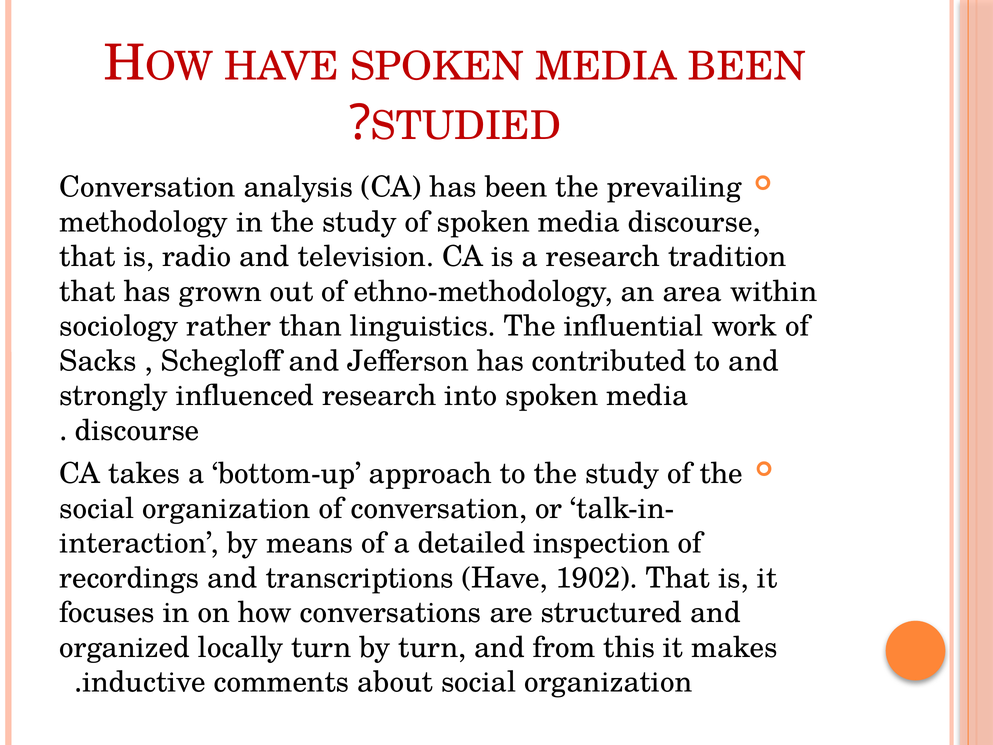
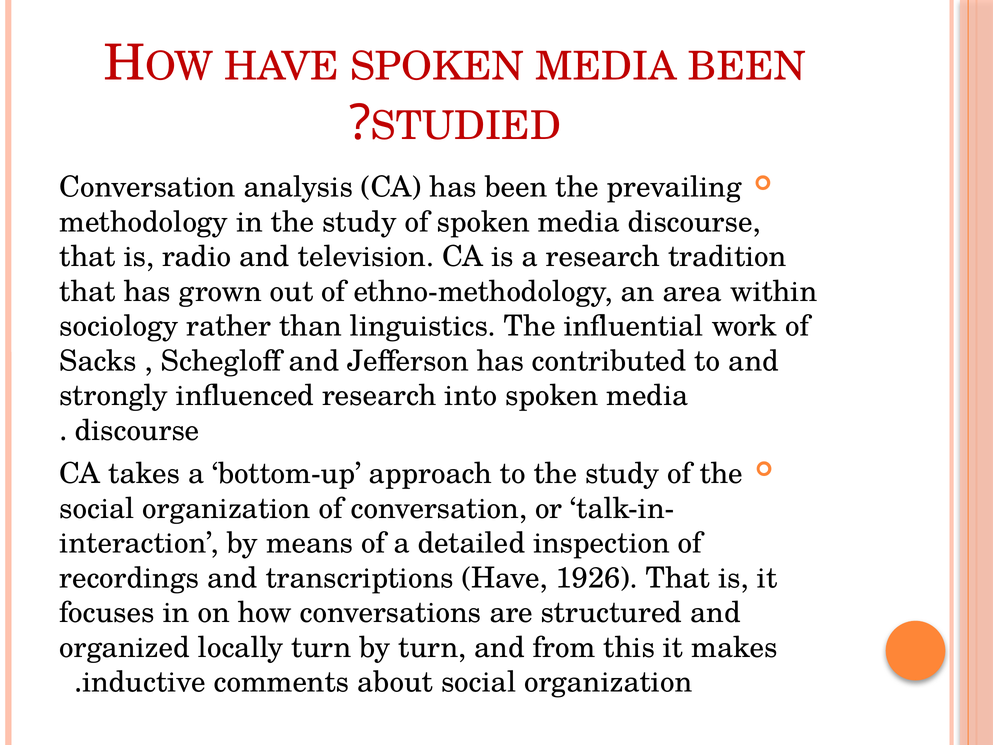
1902: 1902 -> 1926
